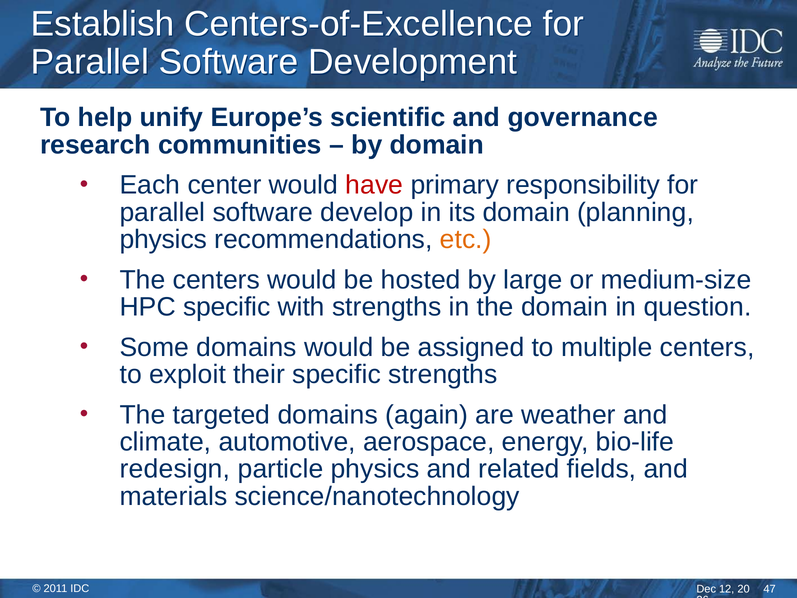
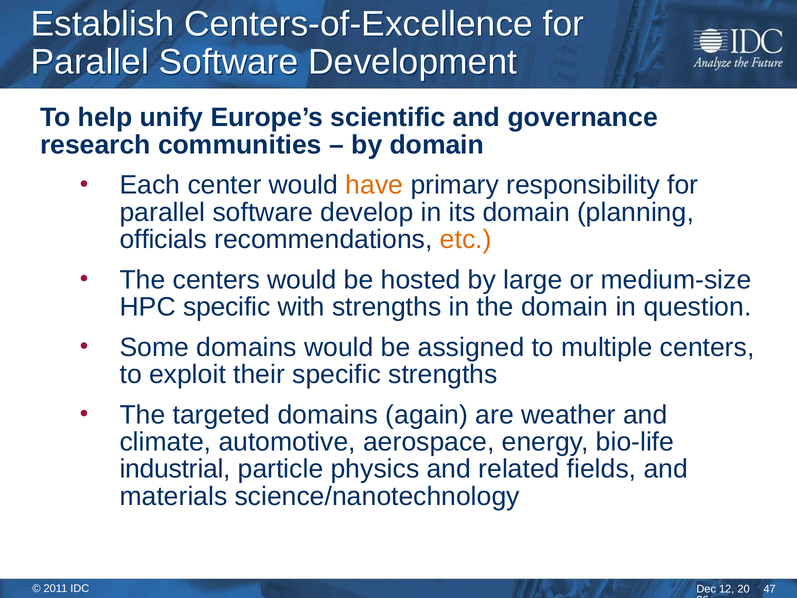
have colour: red -> orange
physics at (163, 239): physics -> officials
redesign: redesign -> industrial
